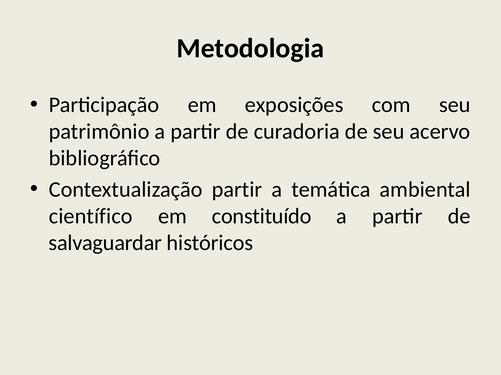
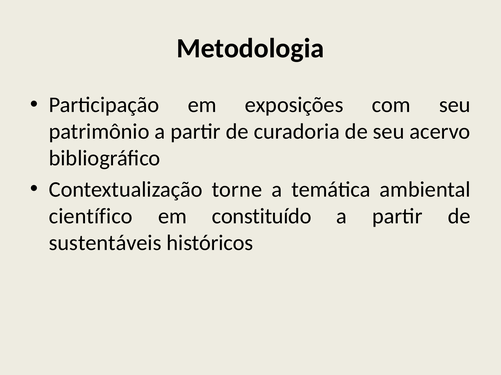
Contextualização partir: partir -> torne
salvaguardar: salvaguardar -> sustentáveis
